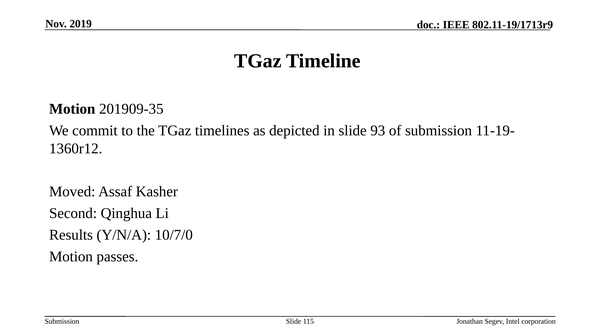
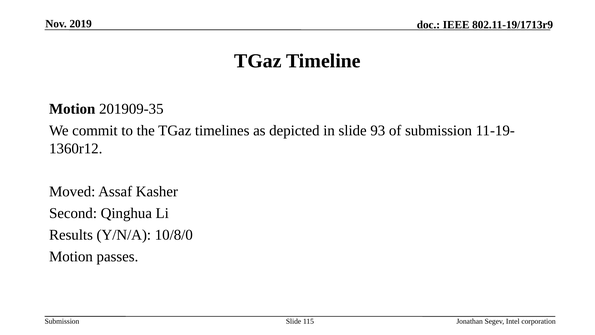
10/7/0: 10/7/0 -> 10/8/0
